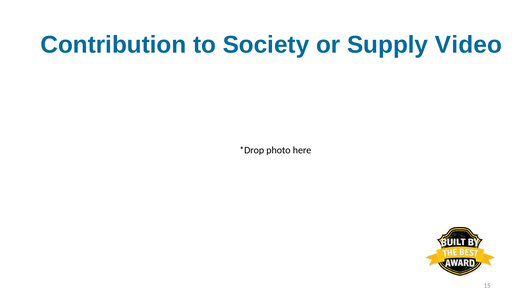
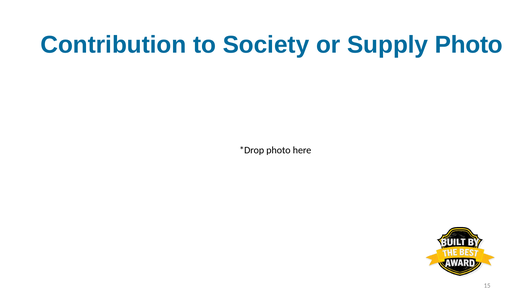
Supply Video: Video -> Photo
